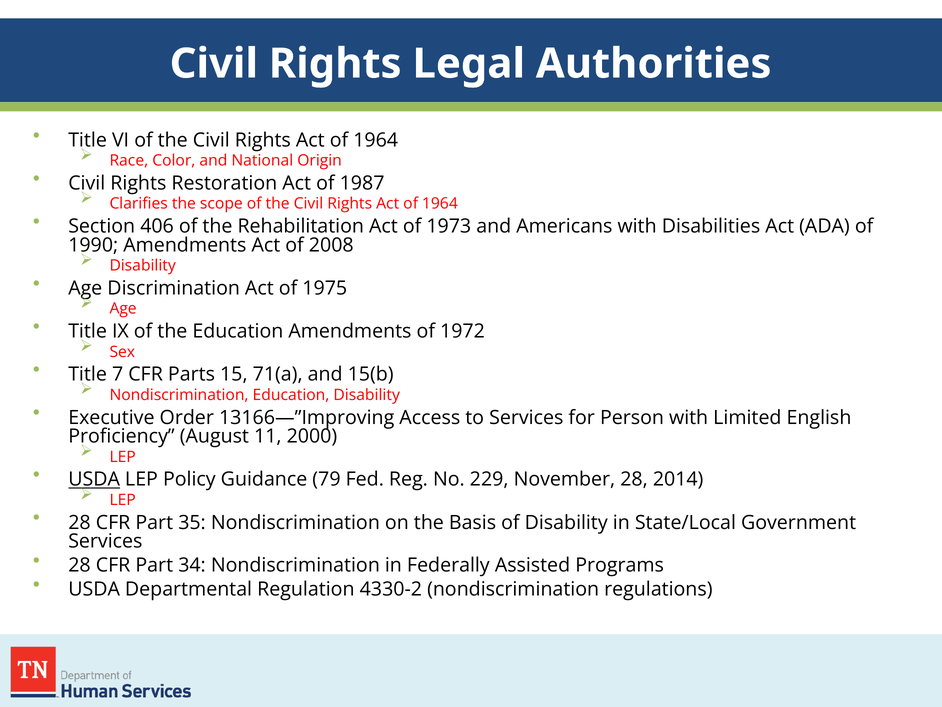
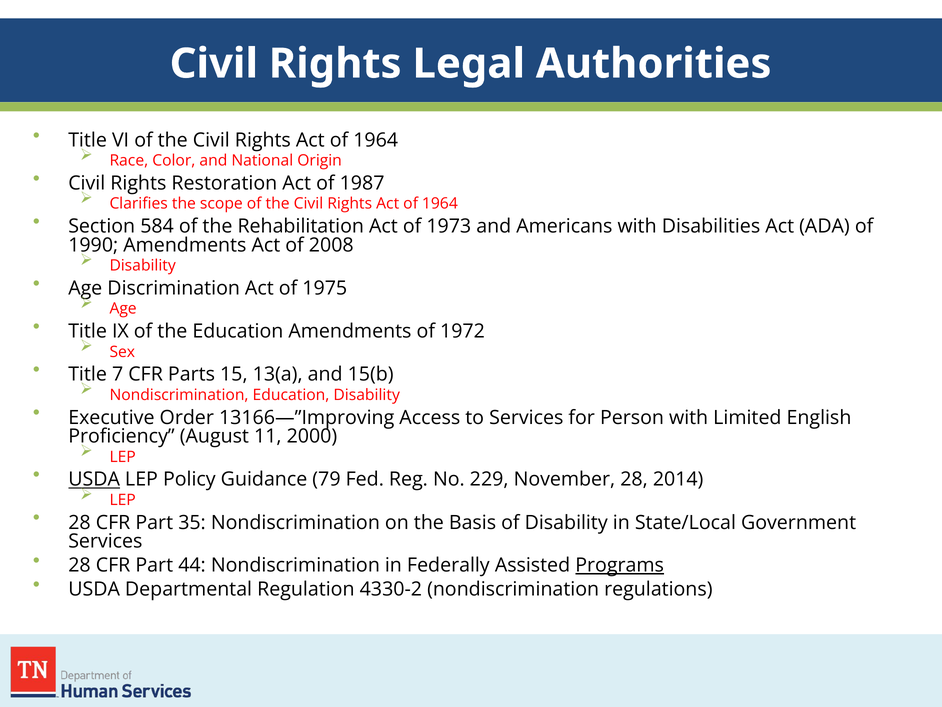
406: 406 -> 584
71(a: 71(a -> 13(a
34: 34 -> 44
Programs underline: none -> present
